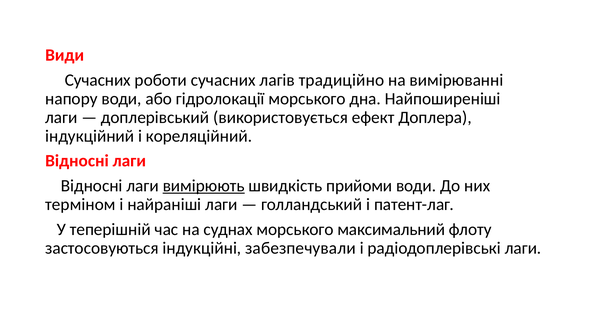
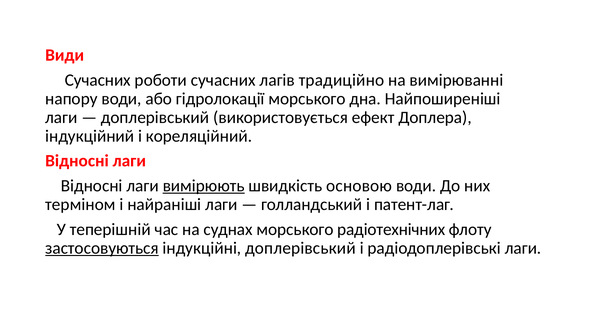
прийоми: прийоми -> основою
максимальний: максимальний -> радіотехнічних
застосовуються underline: none -> present
індукційні забезпечували: забезпечували -> доплерівський
